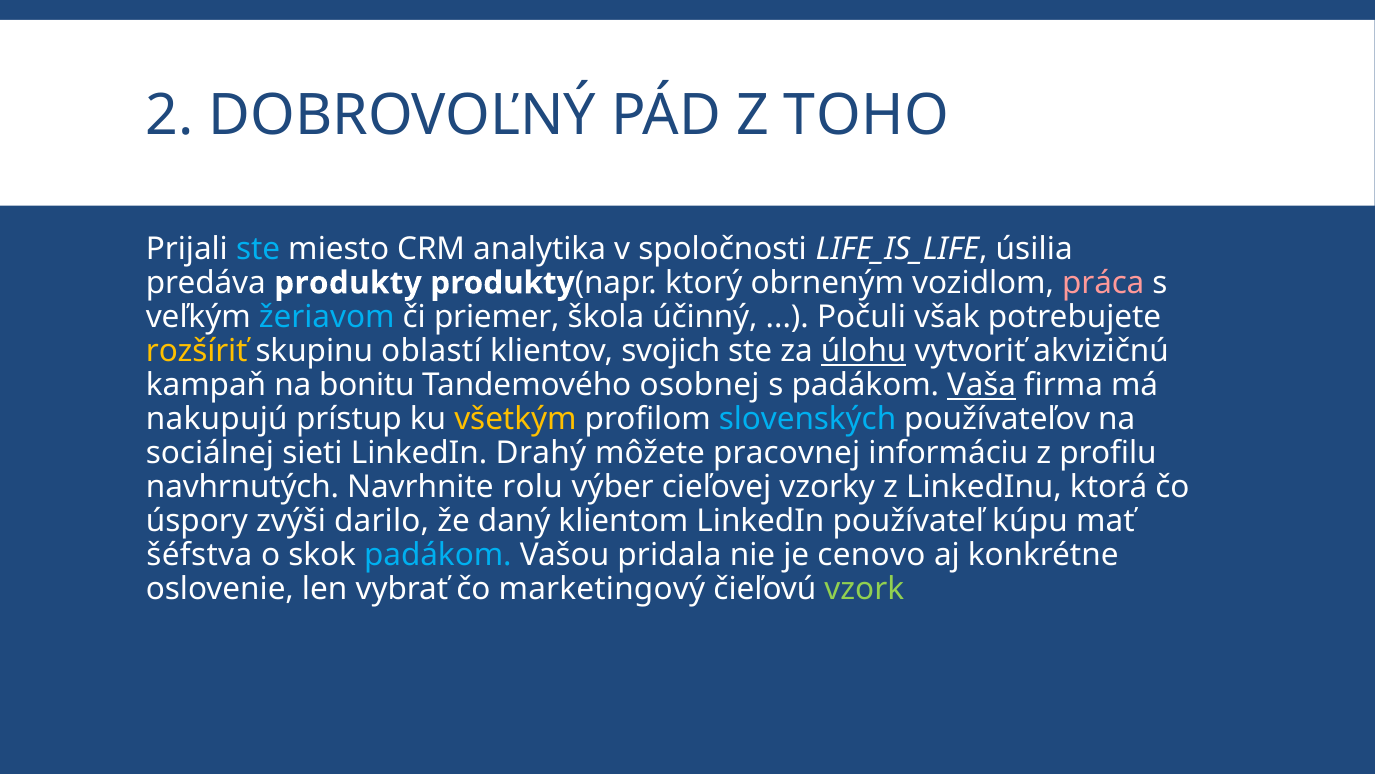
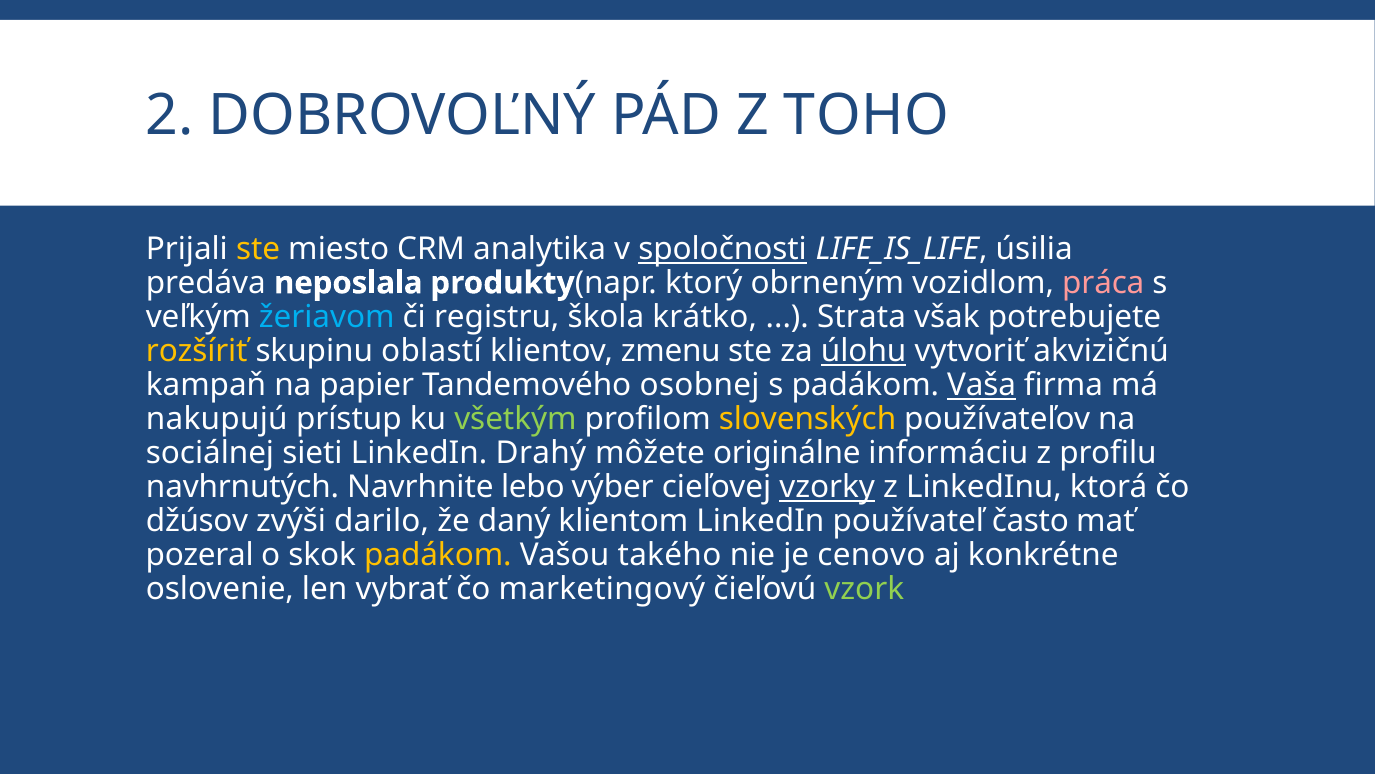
ste at (258, 249) colour: light blue -> yellow
spoločnosti underline: none -> present
predáva produkty: produkty -> neposlala
priemer: priemer -> registru
účinný: účinný -> krátko
Počuli: Počuli -> Strata
svojich: svojich -> zmenu
bonitu: bonitu -> papier
všetkým colour: yellow -> light green
slovenských colour: light blue -> yellow
pracovnej: pracovnej -> originálne
rolu: rolu -> lebo
vzorky underline: none -> present
úspory: úspory -> džúsov
kúpu: kúpu -> často
šéfstva: šéfstva -> pozeral
padákom at (438, 555) colour: light blue -> yellow
pridala: pridala -> takého
